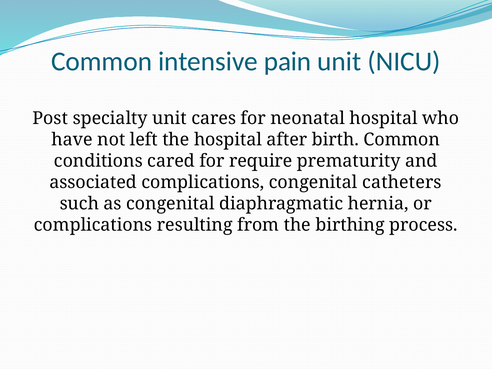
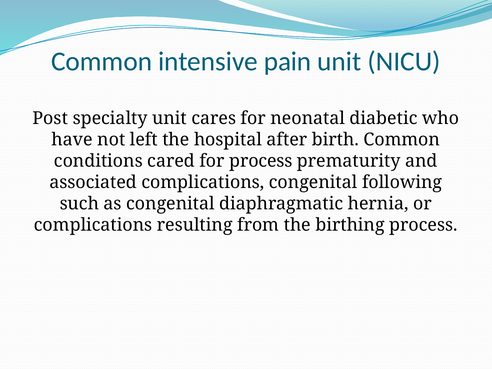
neonatal hospital: hospital -> diabetic
for require: require -> process
catheters: catheters -> following
